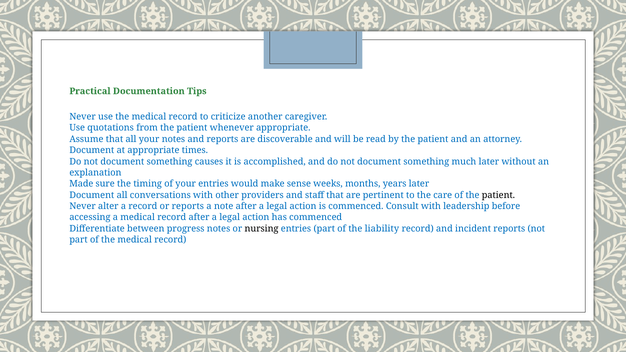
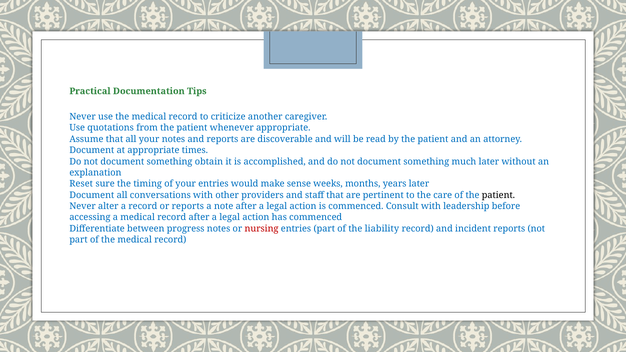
causes: causes -> obtain
Made: Made -> Reset
nursing colour: black -> red
